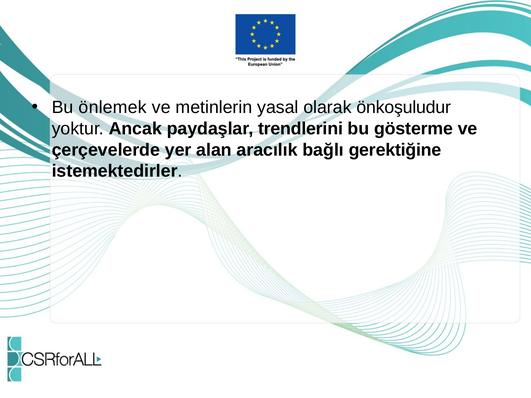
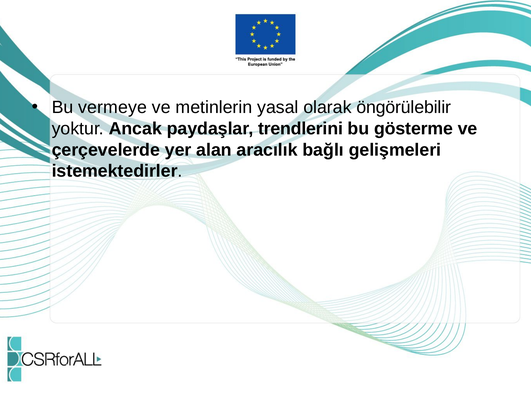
önlemek: önlemek -> vermeye
önkoşuludur: önkoşuludur -> öngörülebilir
gerektiğine: gerektiğine -> gelişmeleri
